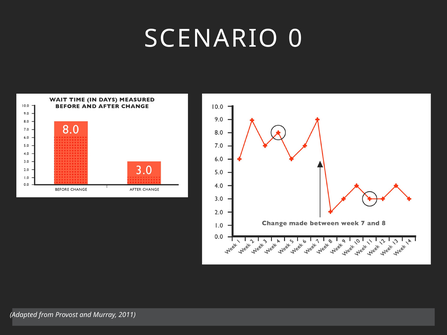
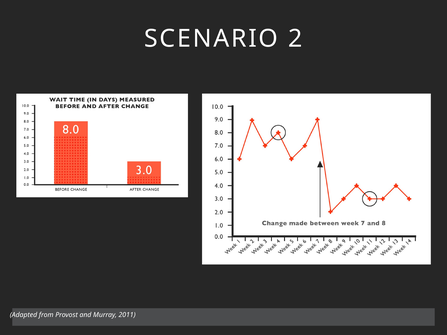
0: 0 -> 2
